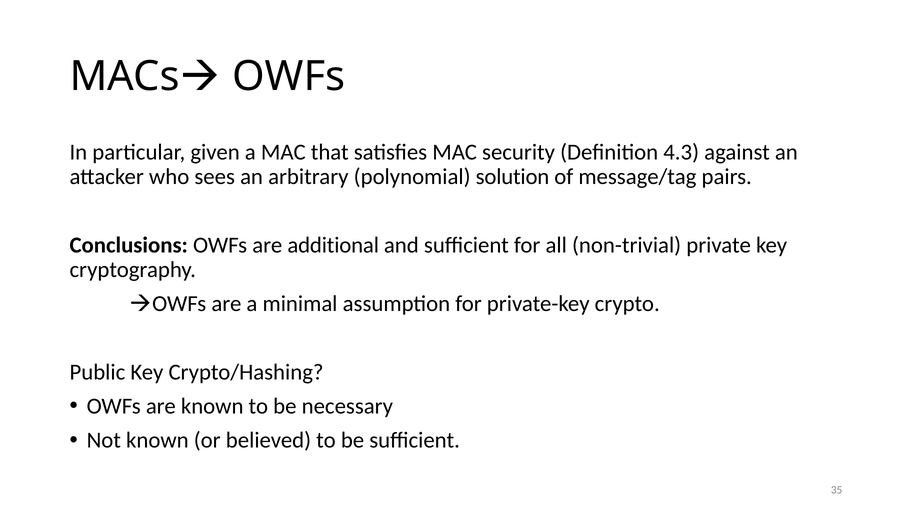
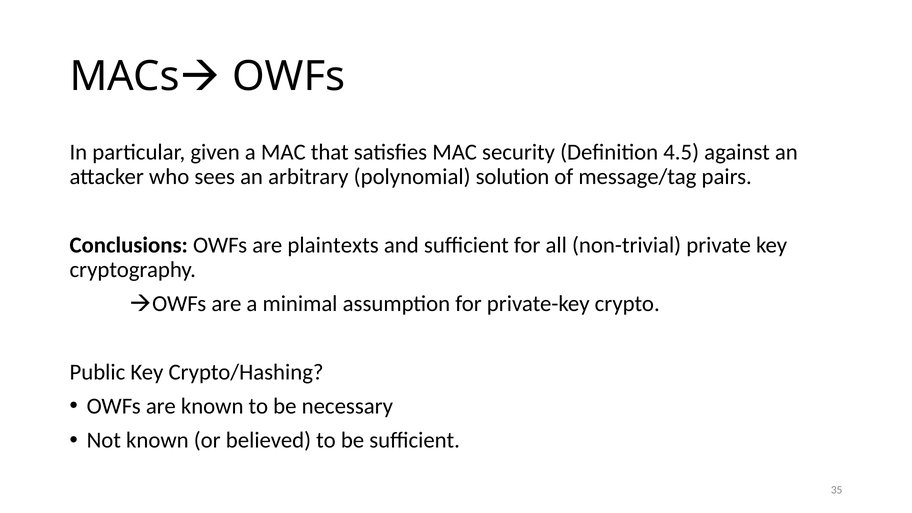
4.3: 4.3 -> 4.5
additional: additional -> plaintexts
